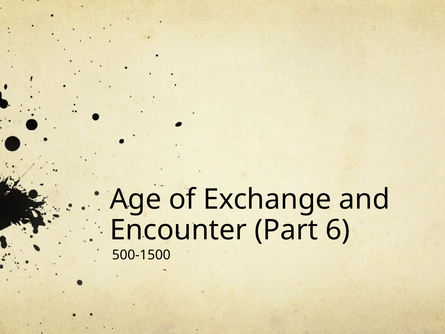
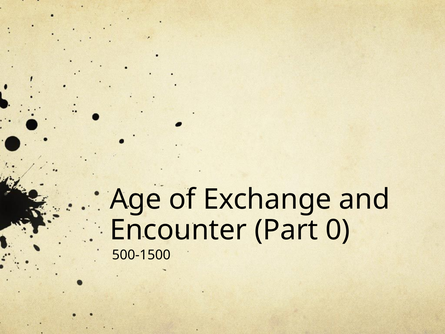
6: 6 -> 0
